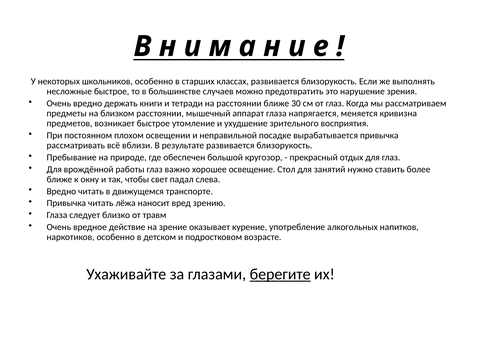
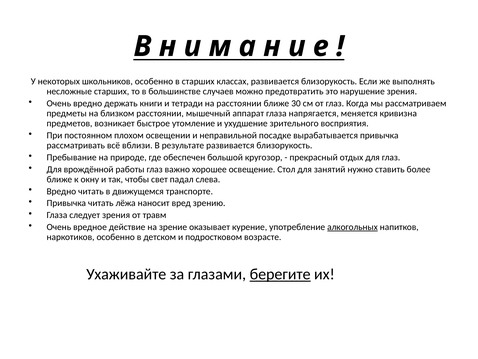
несложные быстрое: быстрое -> старших
следует близко: близко -> зрения
алкогольных underline: none -> present
